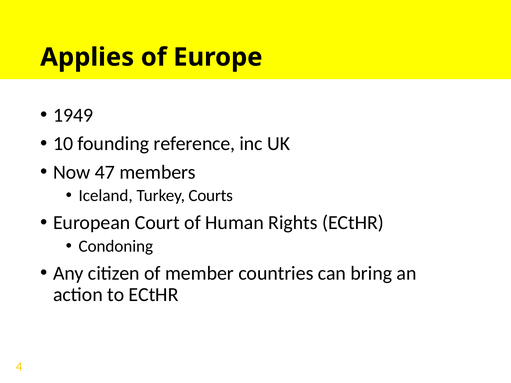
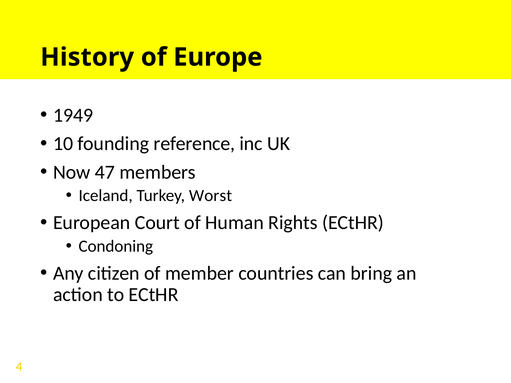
Applies: Applies -> History
Courts: Courts -> Worst
